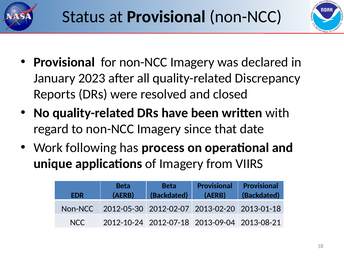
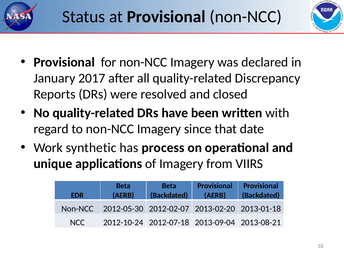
2023: 2023 -> 2017
following: following -> synthetic
